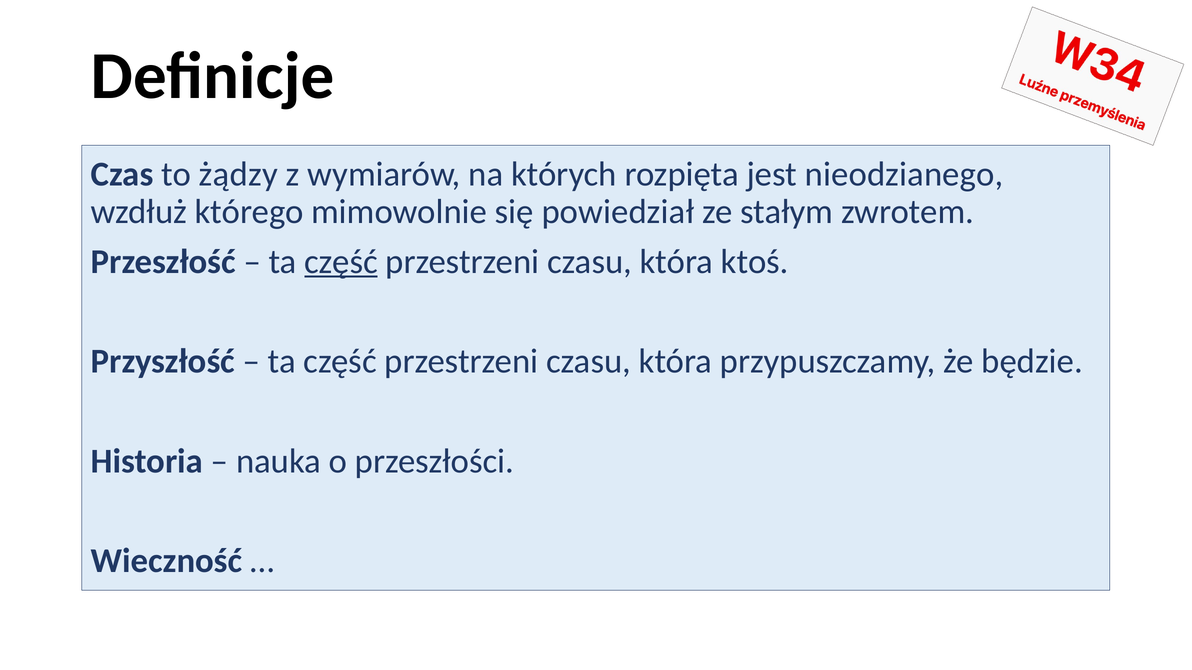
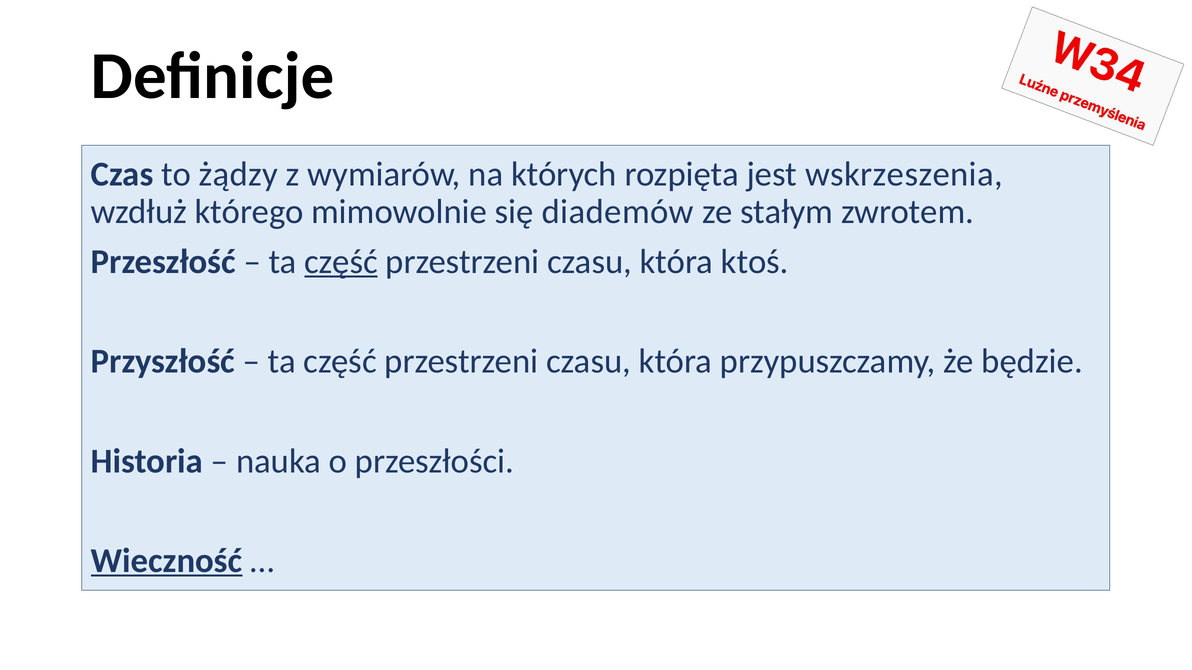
nieodzianego: nieodzianego -> wskrzeszenia
powiedział: powiedział -> diademów
Wieczność underline: none -> present
